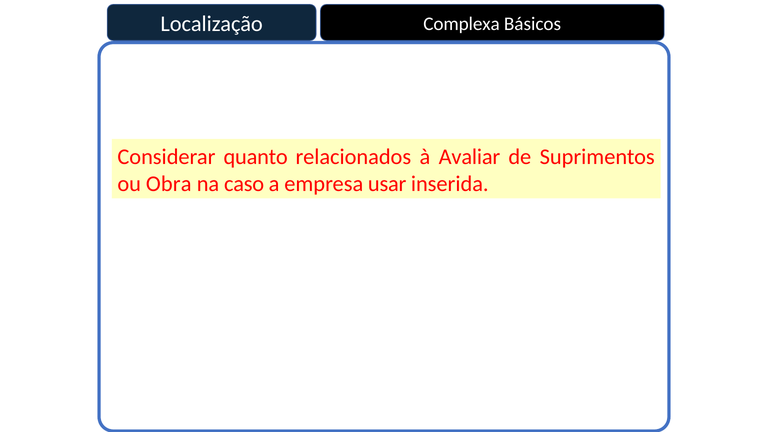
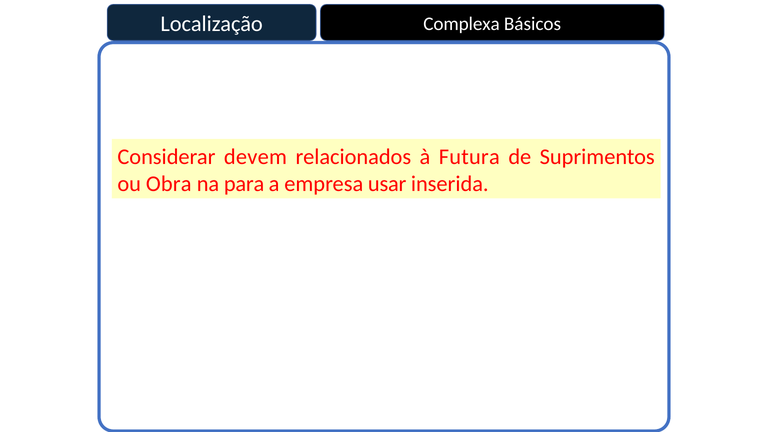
quanto: quanto -> devem
Avaliar: Avaliar -> Futura
caso: caso -> para
